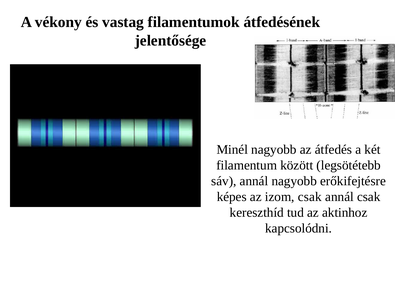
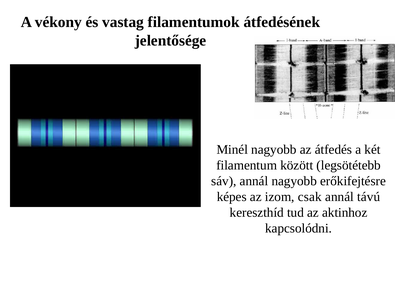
annál csak: csak -> távú
